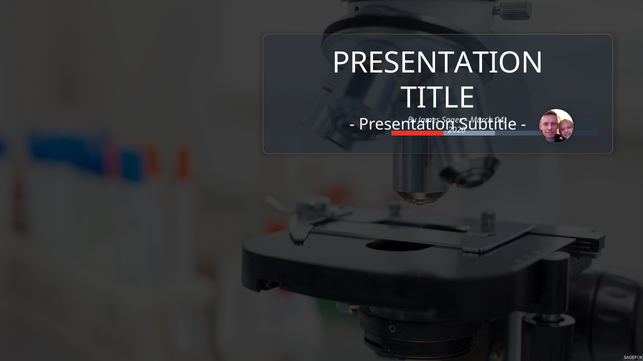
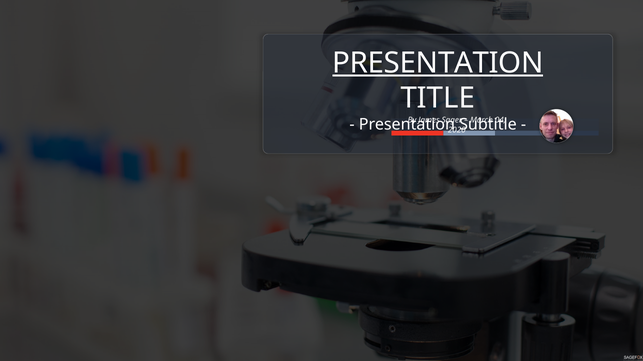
PRESENTATION at (438, 63) underline: none -> present
